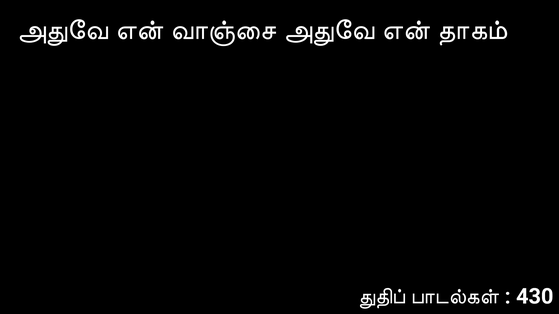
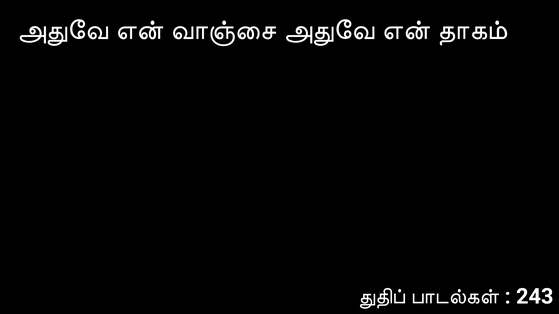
430: 430 -> 243
